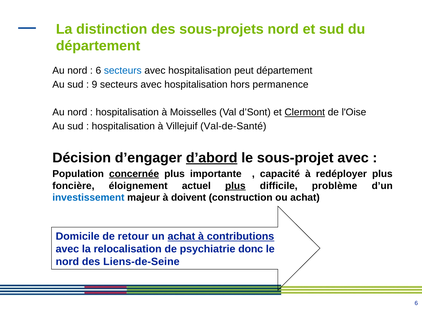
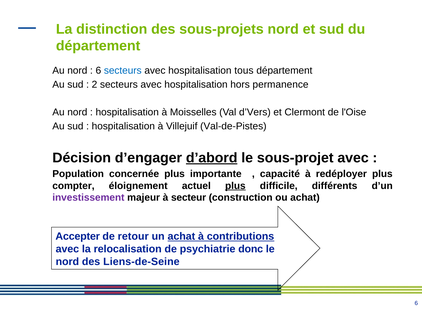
peut: peut -> tous
9: 9 -> 2
d’Sont: d’Sont -> d’Vers
Clermont underline: present -> none
Val-de-Santé: Val-de-Santé -> Val-de-Pistes
concernée underline: present -> none
foncière: foncière -> compter
problème: problème -> différents
investissement colour: blue -> purple
doivent: doivent -> secteur
Domicile: Domicile -> Accepter
